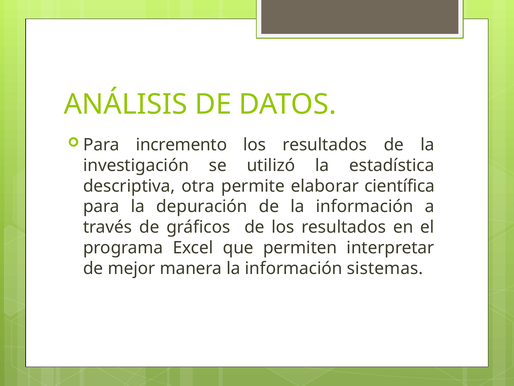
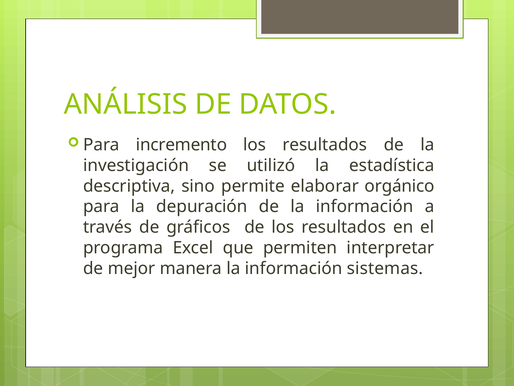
otra: otra -> sino
científica: científica -> orgánico
